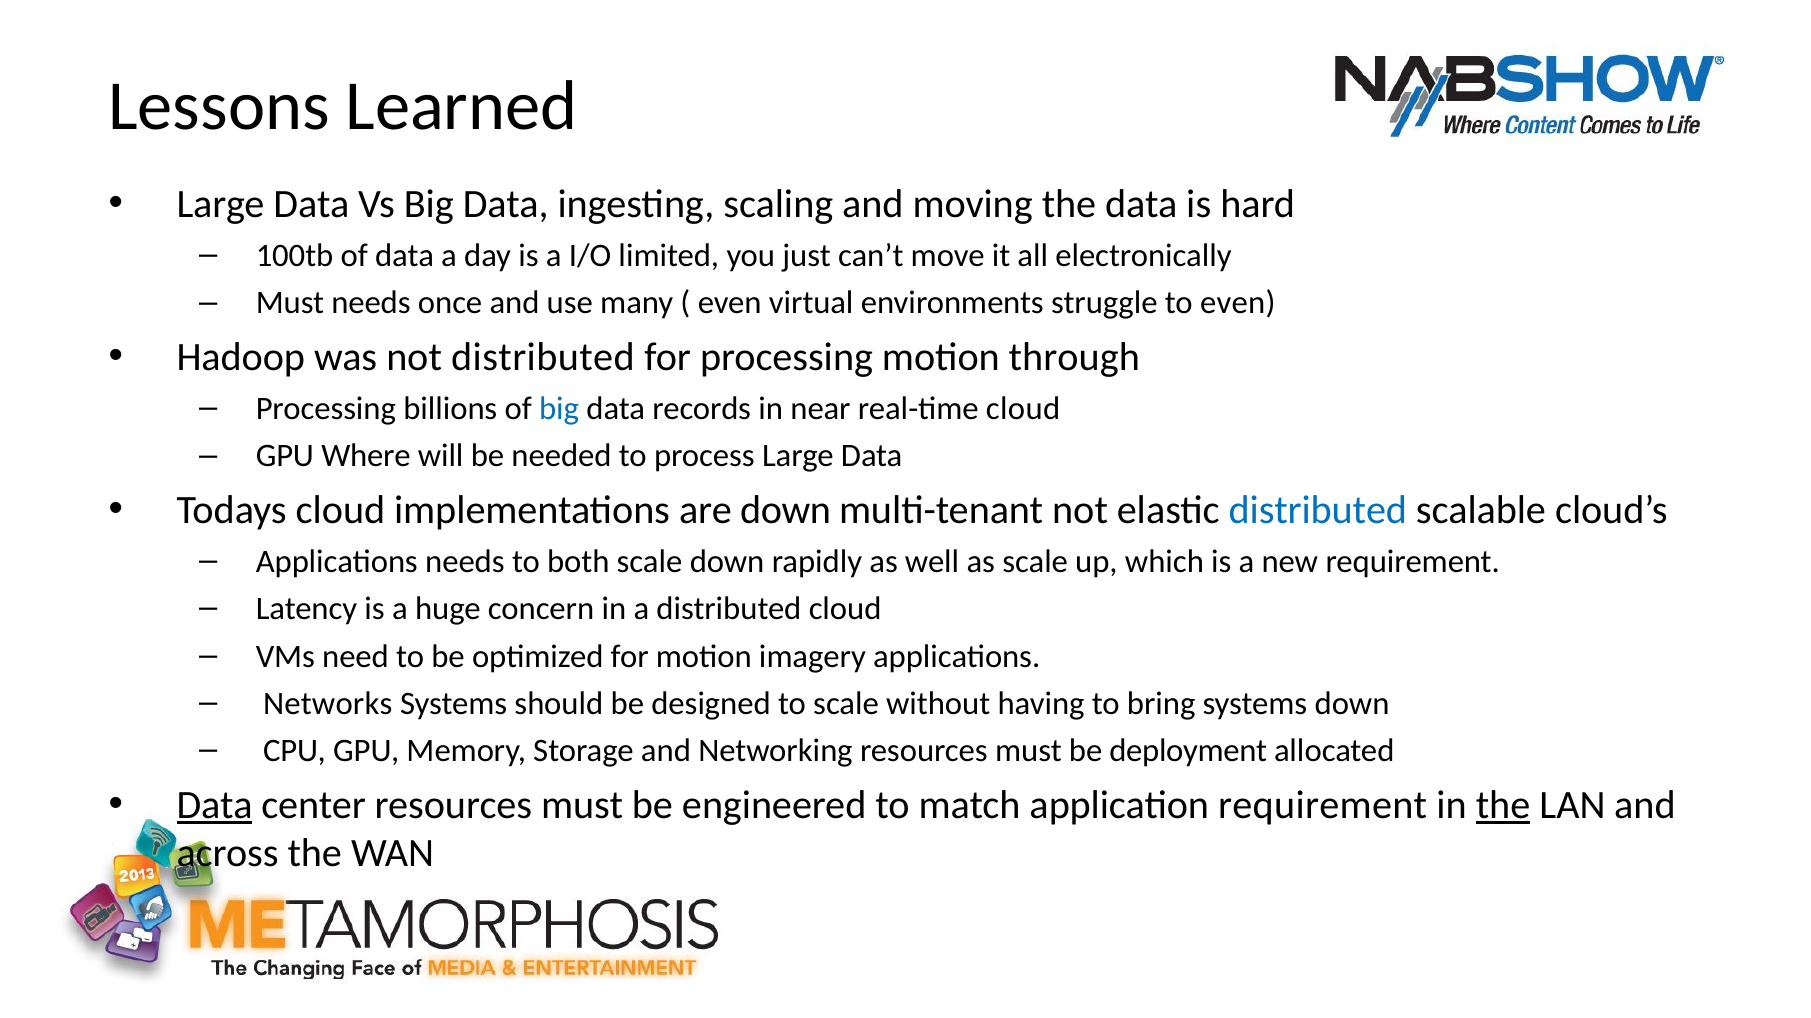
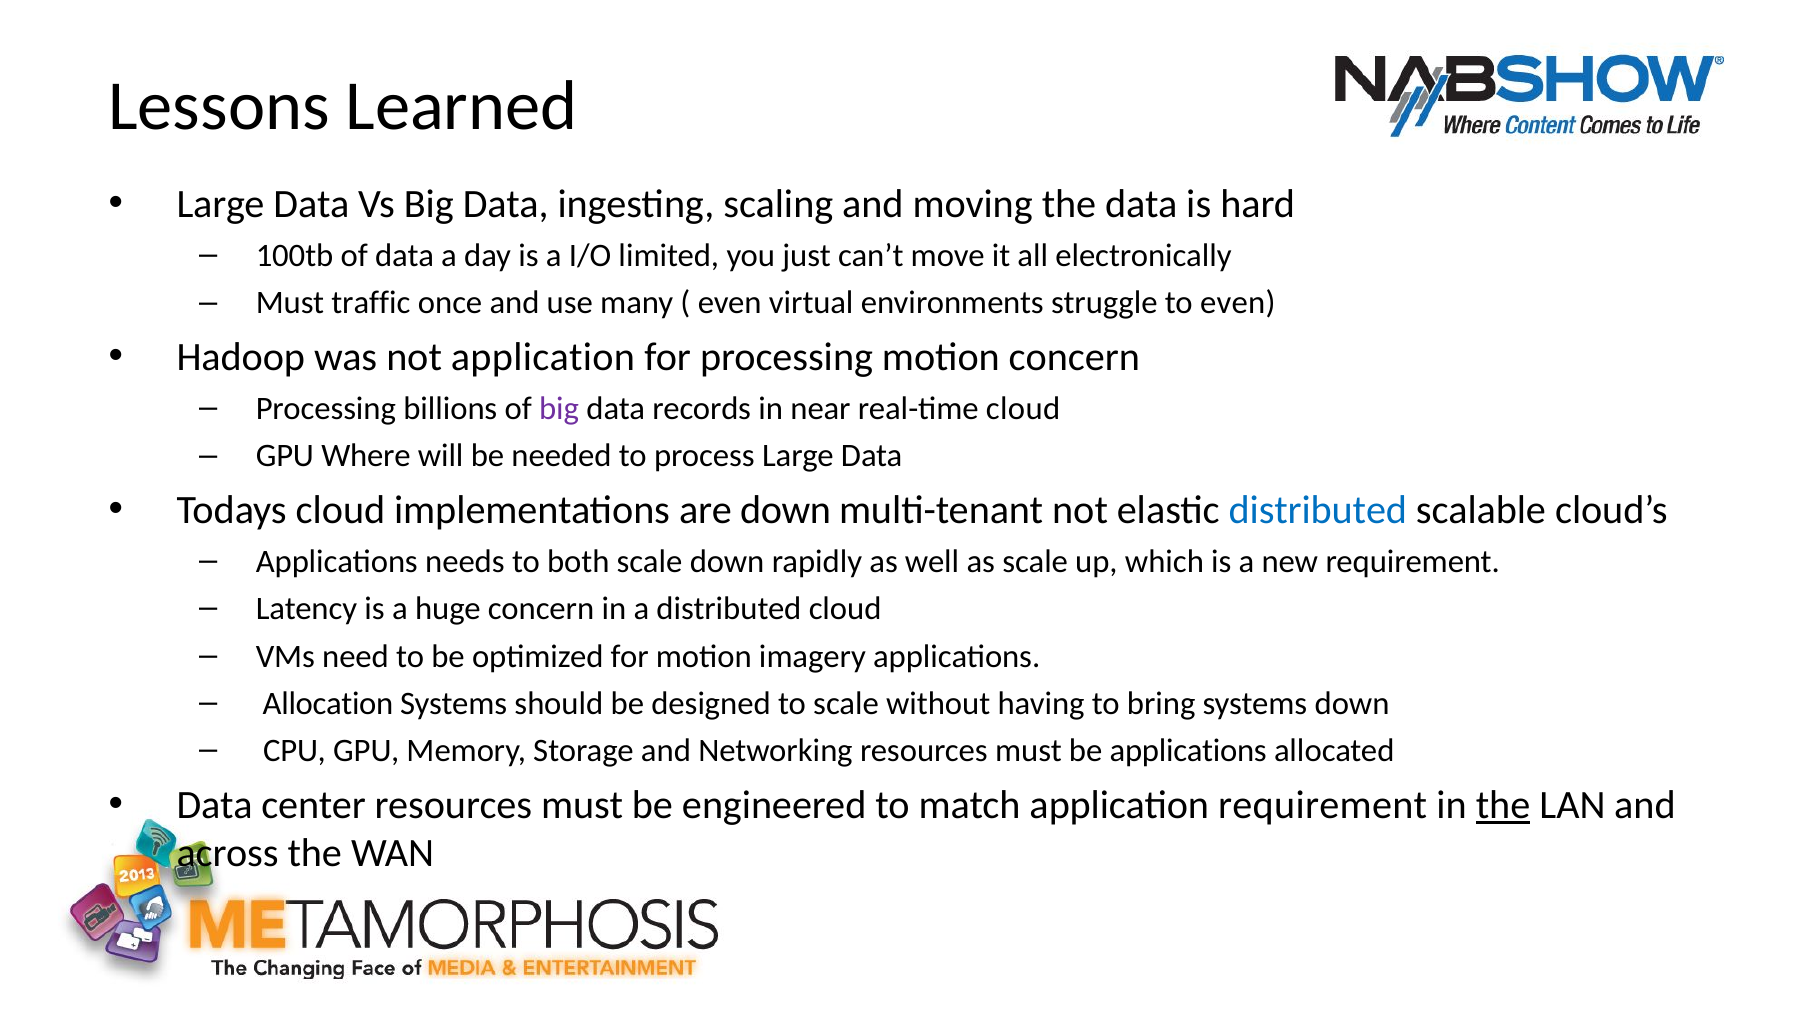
Must needs: needs -> traffic
not distributed: distributed -> application
motion through: through -> concern
big at (559, 409) colour: blue -> purple
Networks: Networks -> Allocation
be deployment: deployment -> applications
Data at (215, 806) underline: present -> none
